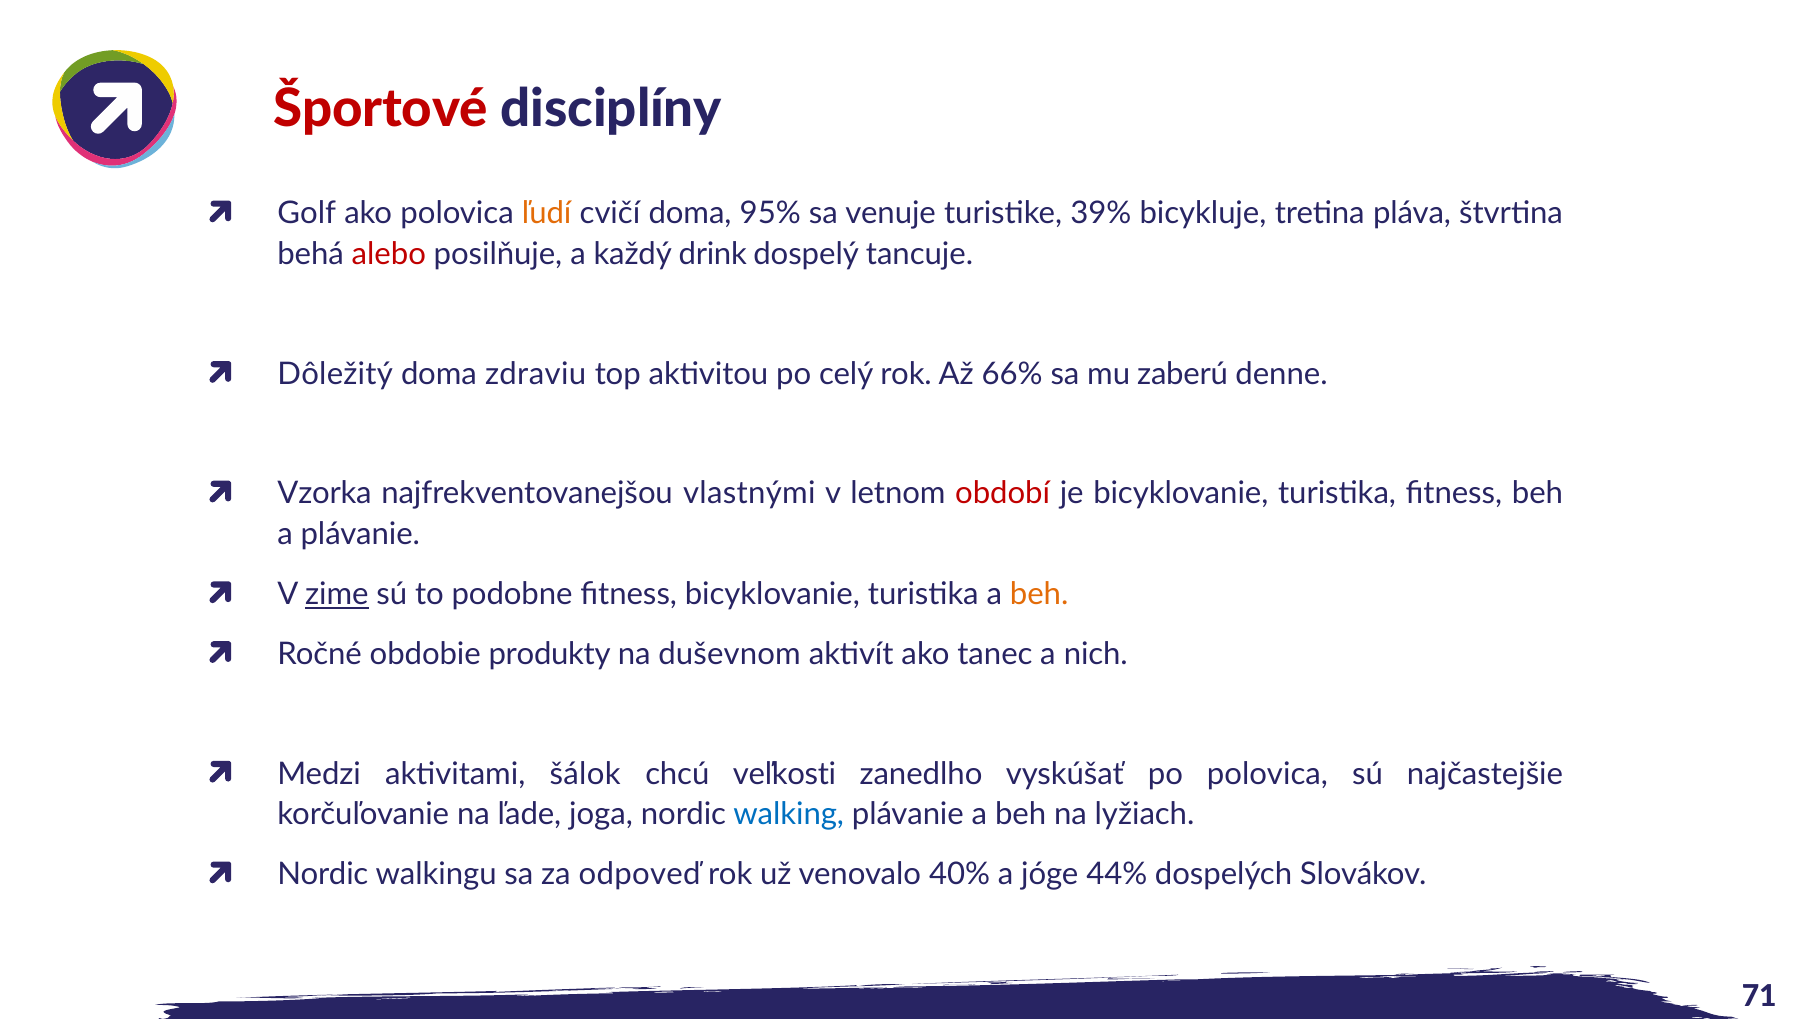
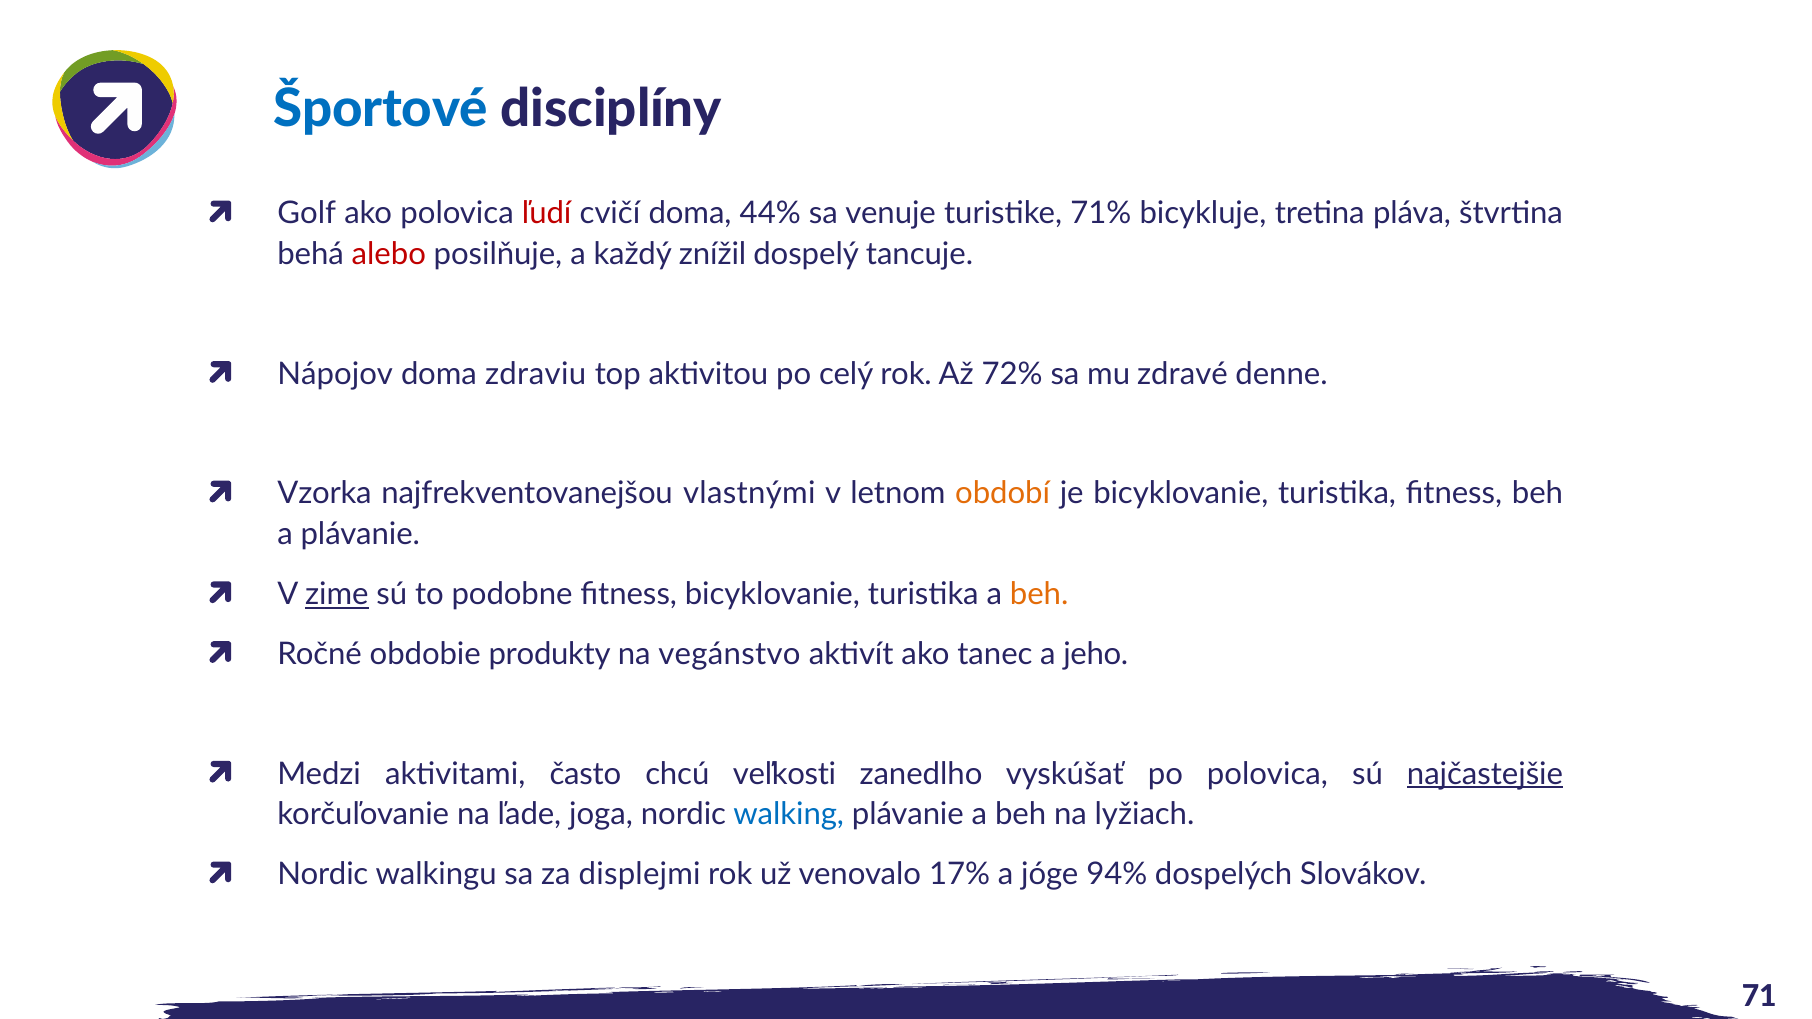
Športové colour: red -> blue
ľudí colour: orange -> red
95%: 95% -> 44%
39%: 39% -> 71%
drink: drink -> znížil
Dôležitý: Dôležitý -> Nápojov
66%: 66% -> 72%
zaberú: zaberú -> zdravé
období colour: red -> orange
duševnom: duševnom -> vegánstvo
nich: nich -> jeho
šálok: šálok -> často
najčastejšie underline: none -> present
odpoveď: odpoveď -> displejmi
40%: 40% -> 17%
44%: 44% -> 94%
